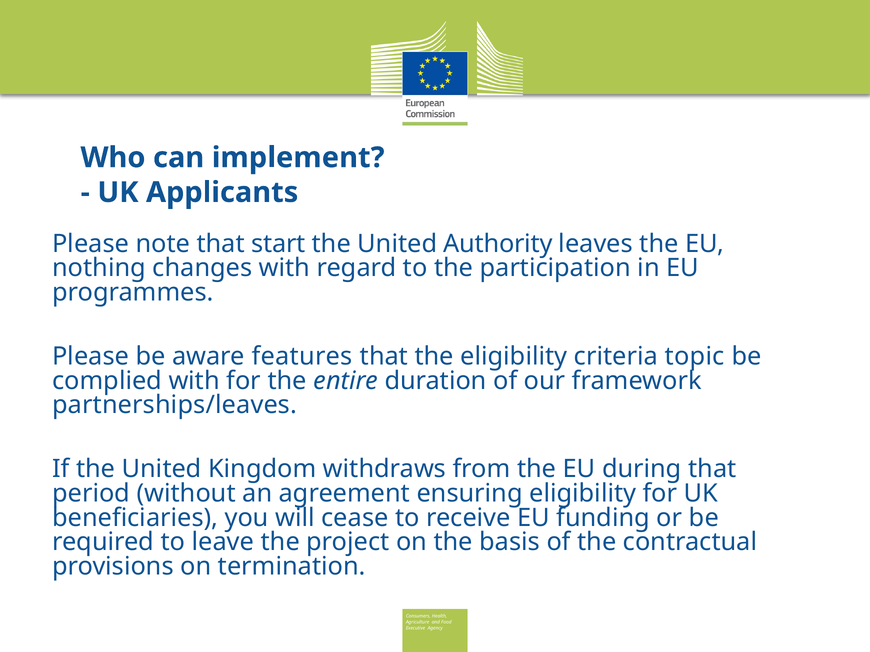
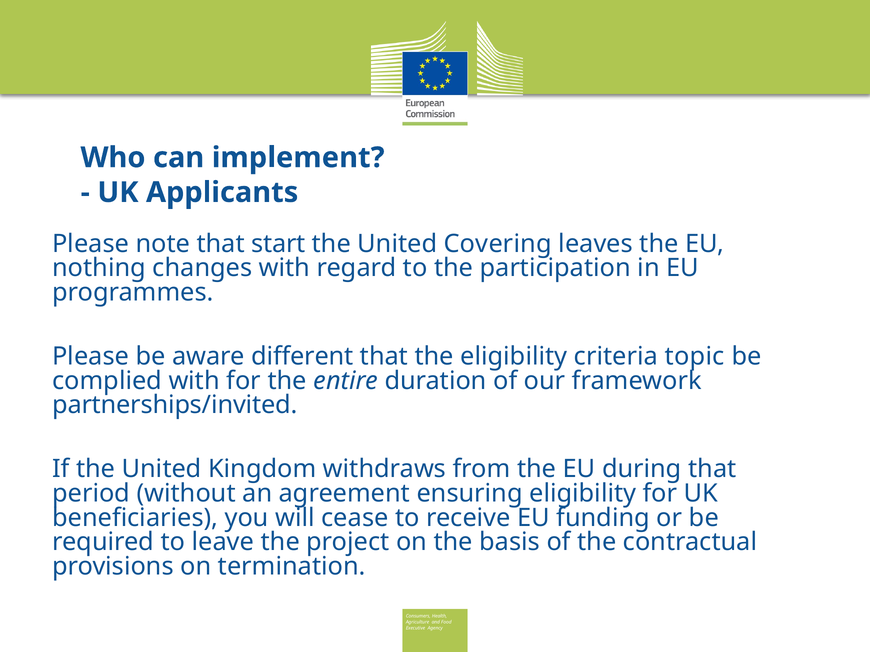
Authority: Authority -> Covering
features: features -> different
partnerships/leaves: partnerships/leaves -> partnerships/invited
